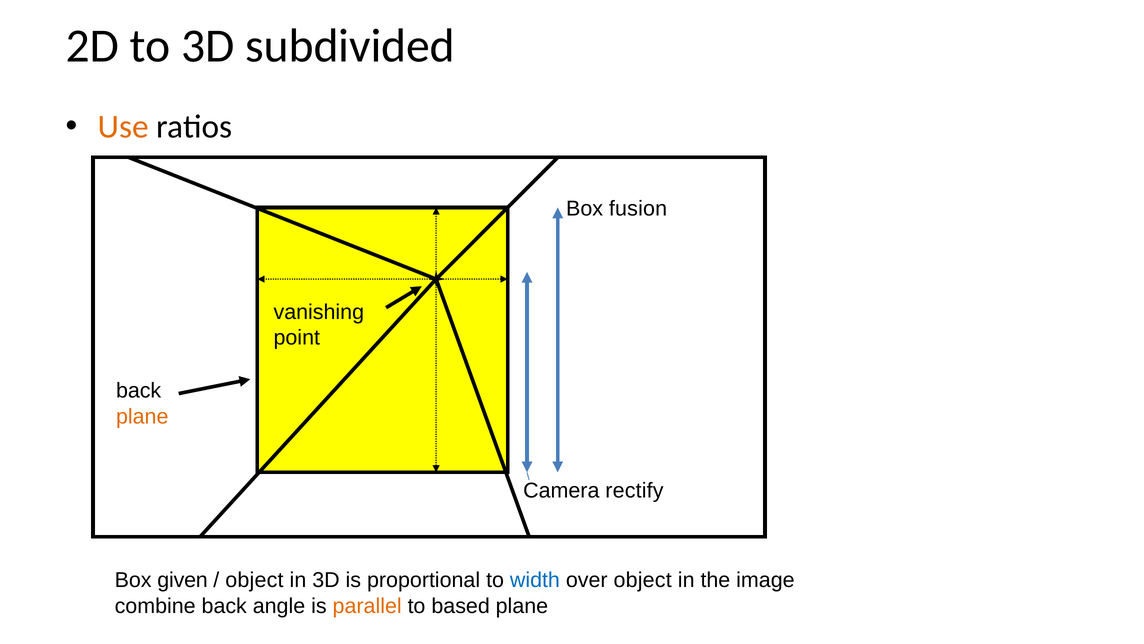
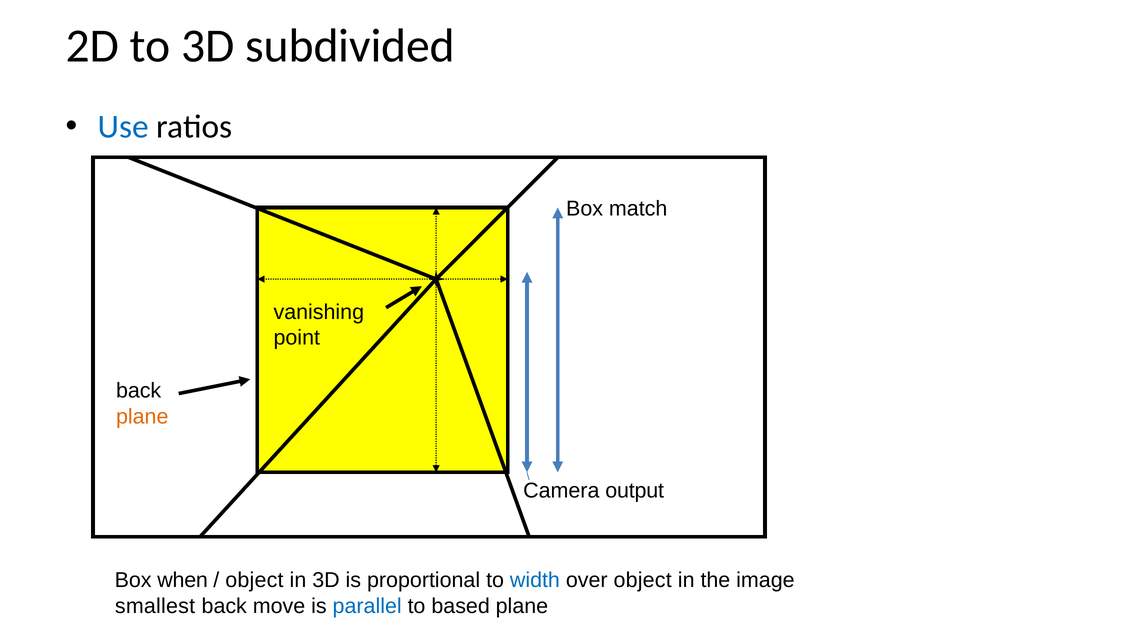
Use colour: orange -> blue
fusion: fusion -> match
rectify: rectify -> output
given: given -> when
combine: combine -> smallest
angle: angle -> move
parallel colour: orange -> blue
